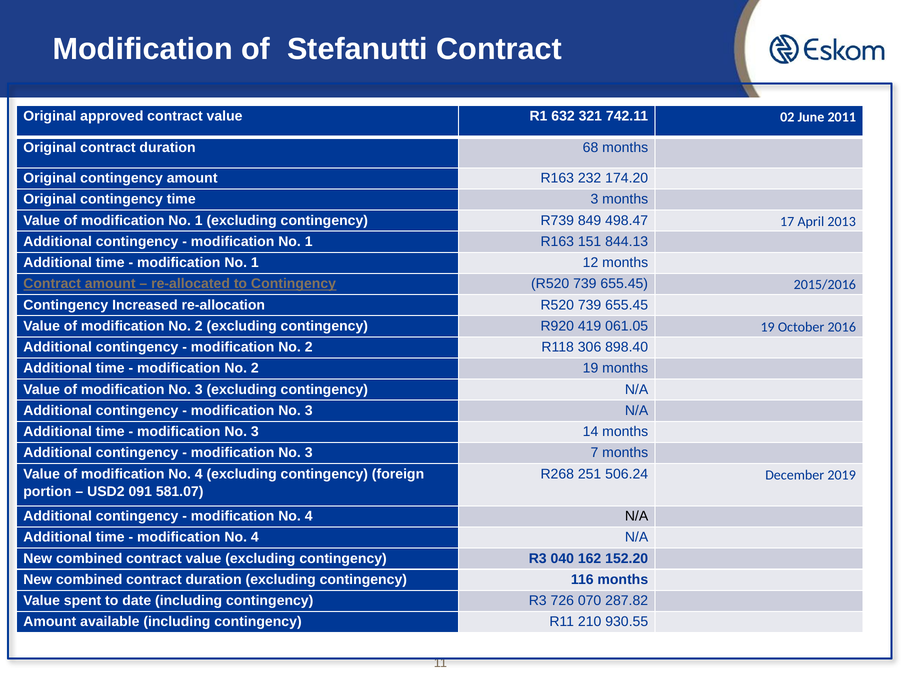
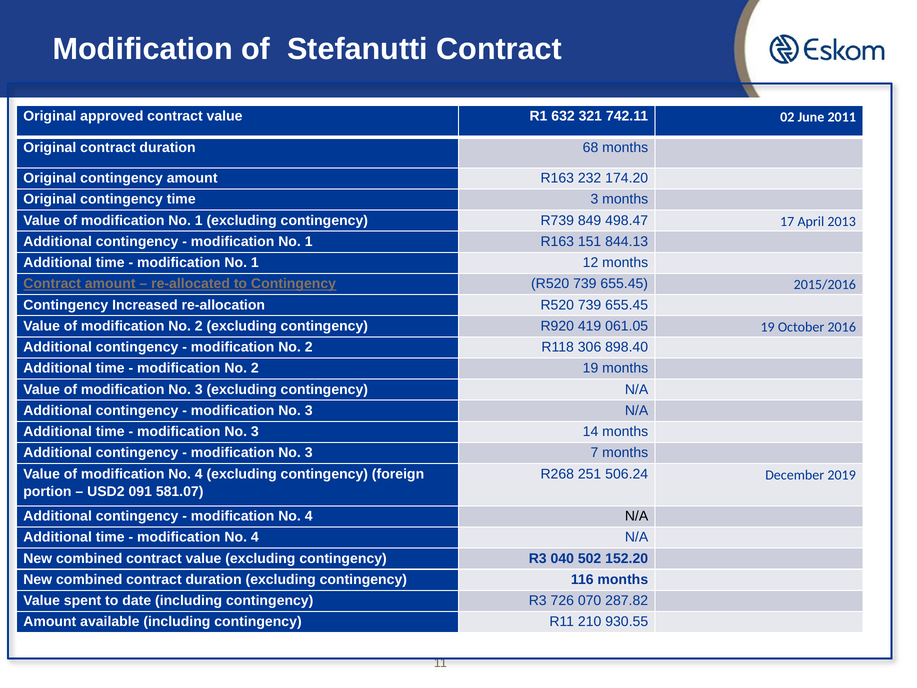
162: 162 -> 502
